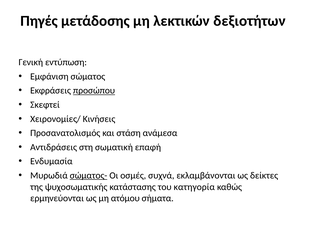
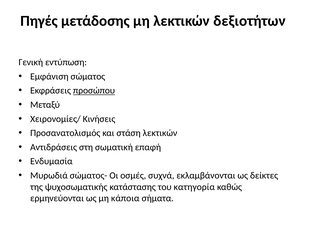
Σκεφτεί: Σκεφτεί -> Μεταξύ
στάση ανάμεσα: ανάμεσα -> λεκτικών
σώματος- underline: present -> none
ατόμου: ατόμου -> κάποια
